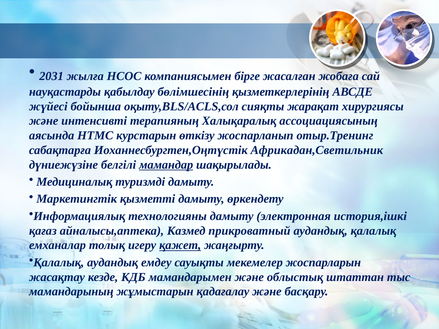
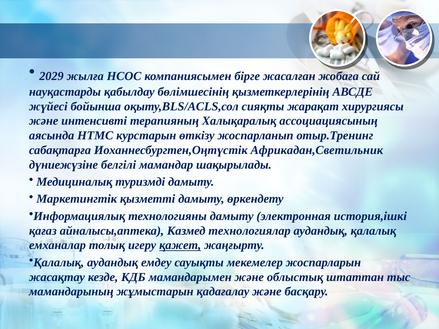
2031: 2031 -> 2029
мамандар underline: present -> none
прикроватный: прикроватный -> технологиялар
